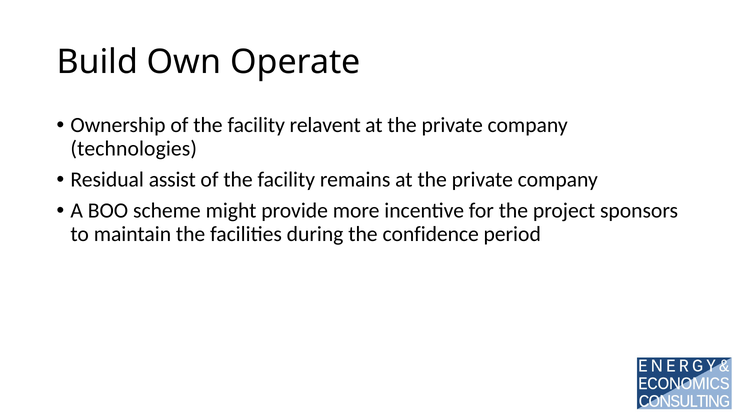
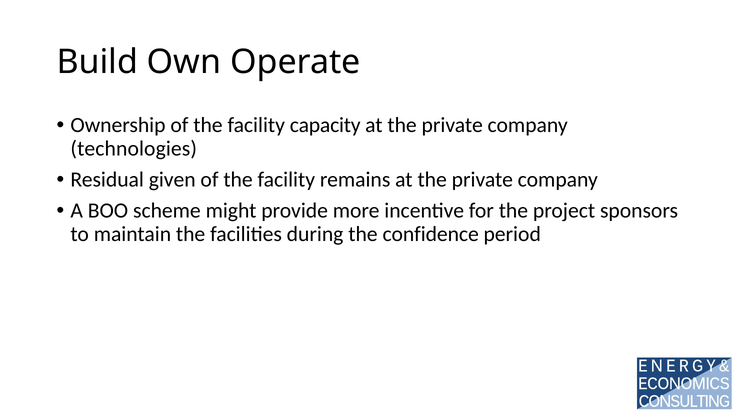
relavent: relavent -> capacity
assist: assist -> given
